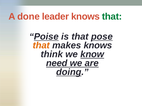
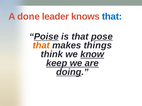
that at (112, 17) colour: green -> blue
makes knows: knows -> things
need: need -> keep
